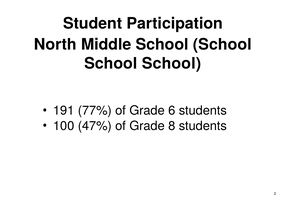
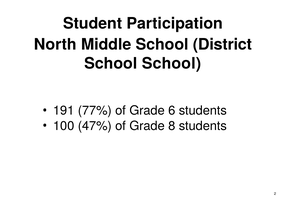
Middle School School: School -> District
